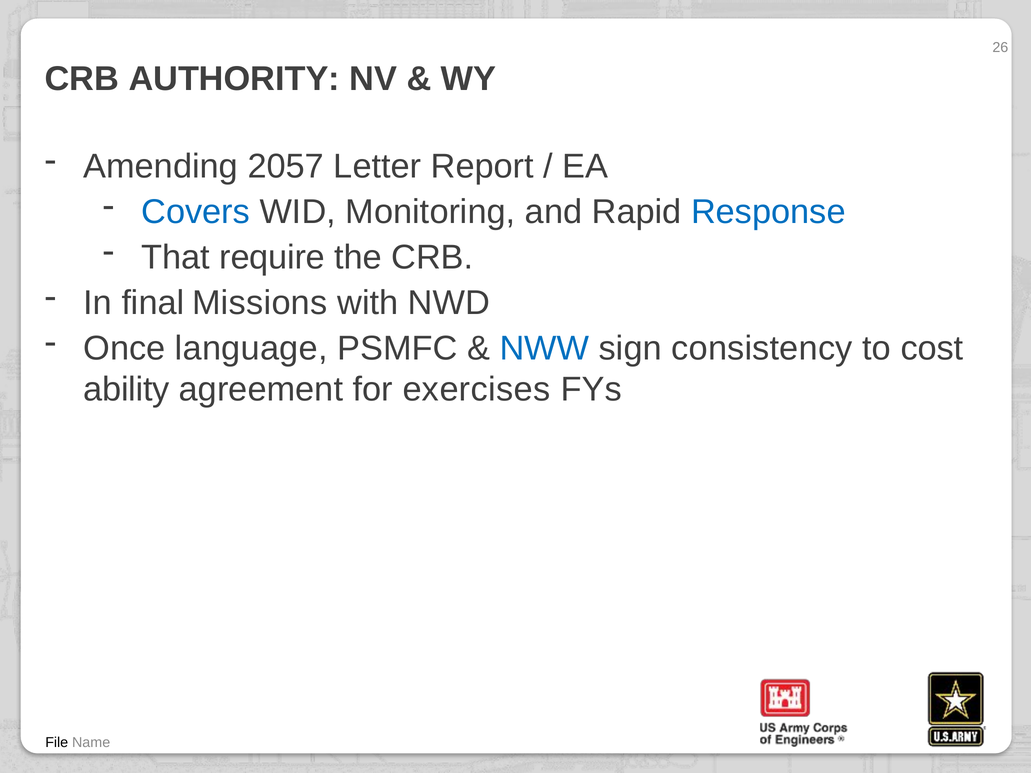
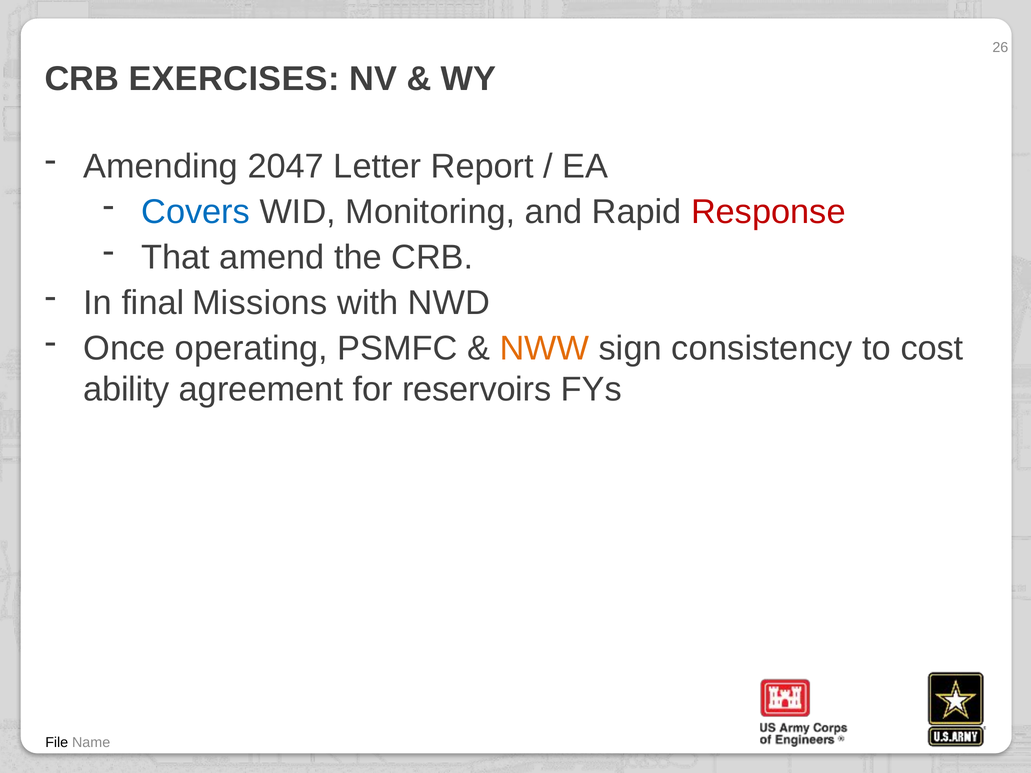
AUTHORITY: AUTHORITY -> EXERCISES
2057: 2057 -> 2047
Response colour: blue -> red
require: require -> amend
language: language -> operating
NWW colour: blue -> orange
exercises: exercises -> reservoirs
